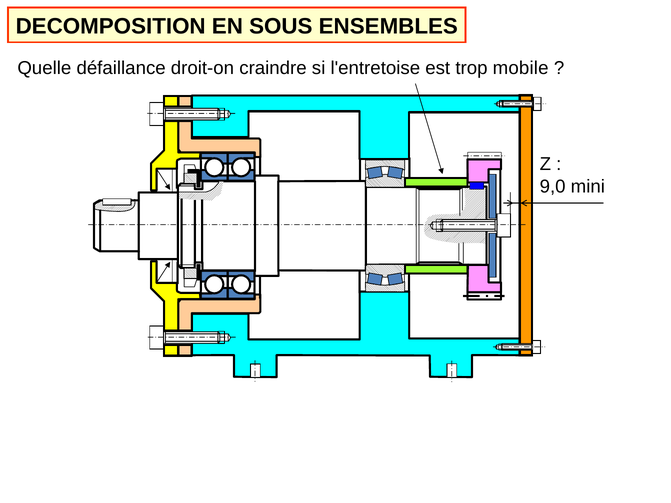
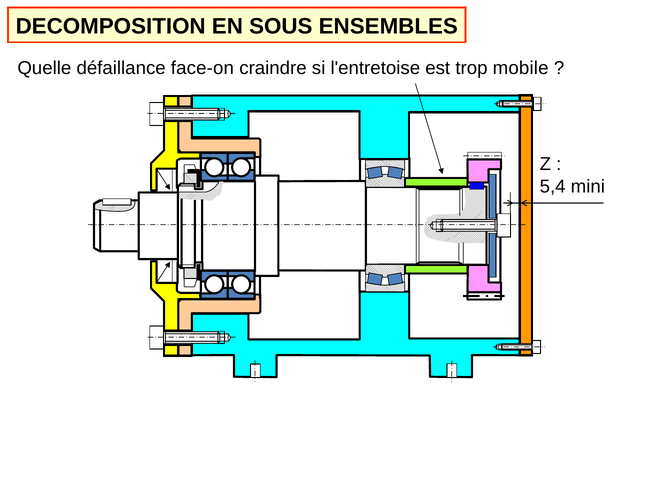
droit-on: droit-on -> face-on
9,0: 9,0 -> 5,4
